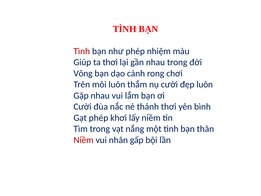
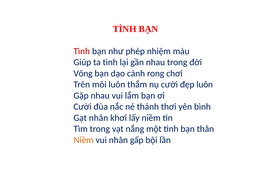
ta thơi: thơi -> tình
Gạt phép: phép -> nhân
Niềm at (84, 140) colour: red -> orange
